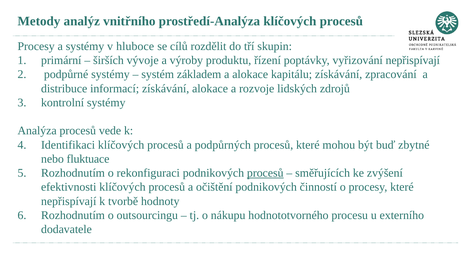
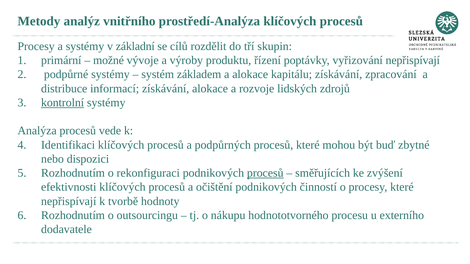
hluboce: hluboce -> základní
širších: širších -> možné
kontrolní underline: none -> present
fluktuace: fluktuace -> dispozici
